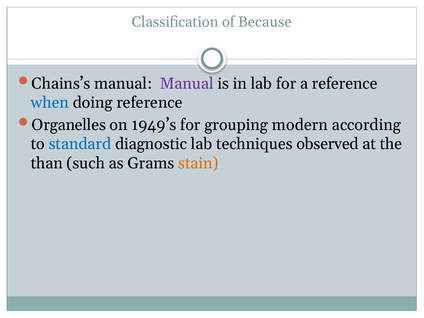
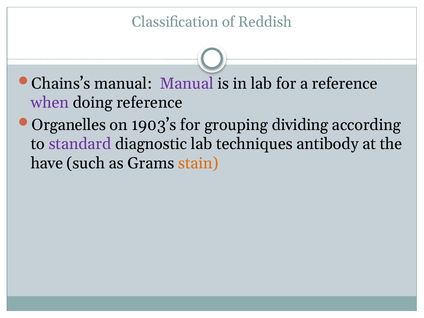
Because: Because -> Reddish
when colour: blue -> purple
1949’s: 1949’s -> 1903’s
modern: modern -> dividing
standard colour: blue -> purple
observed: observed -> antibody
than: than -> have
